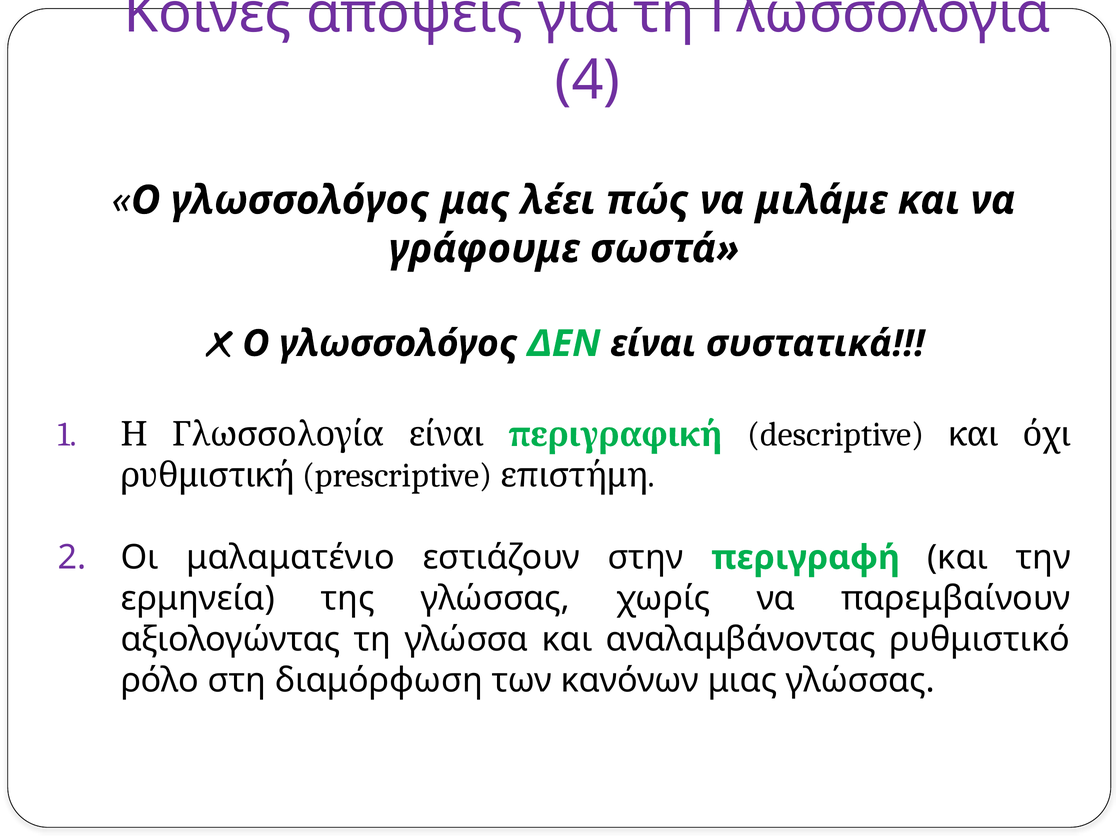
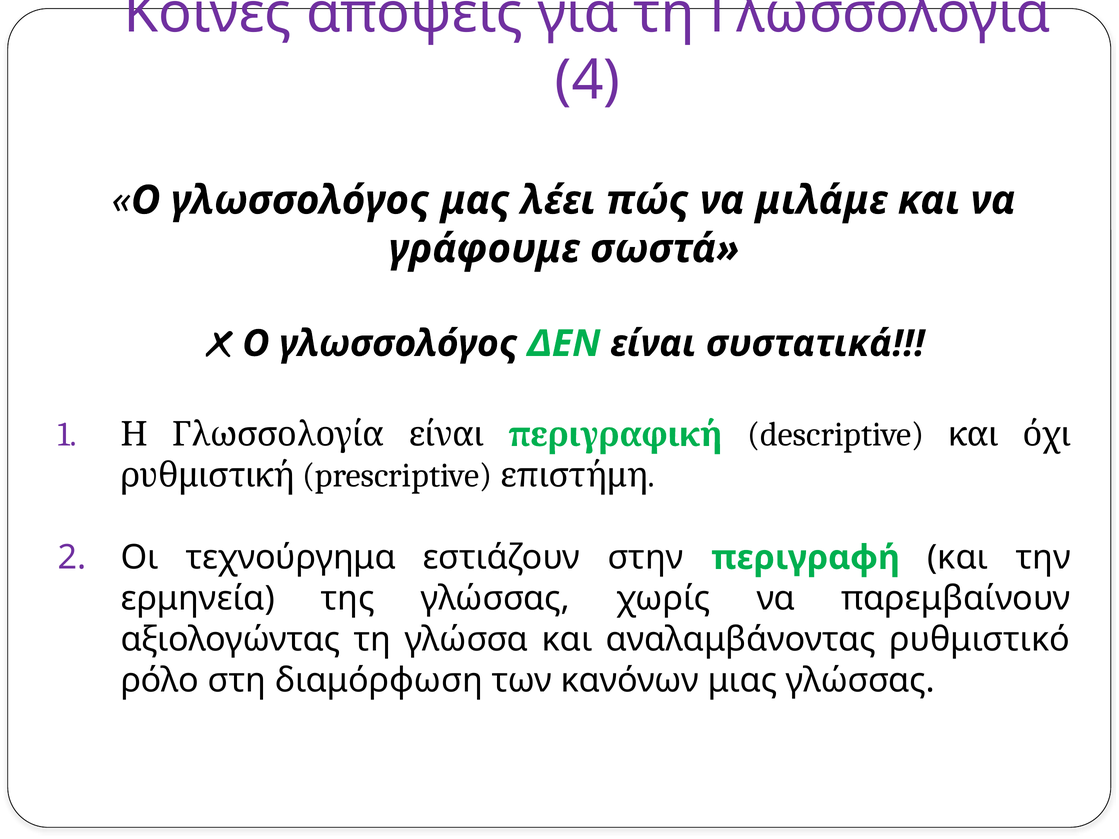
μαλαματένιο: μαλαματένιο -> τεχνούργημα
